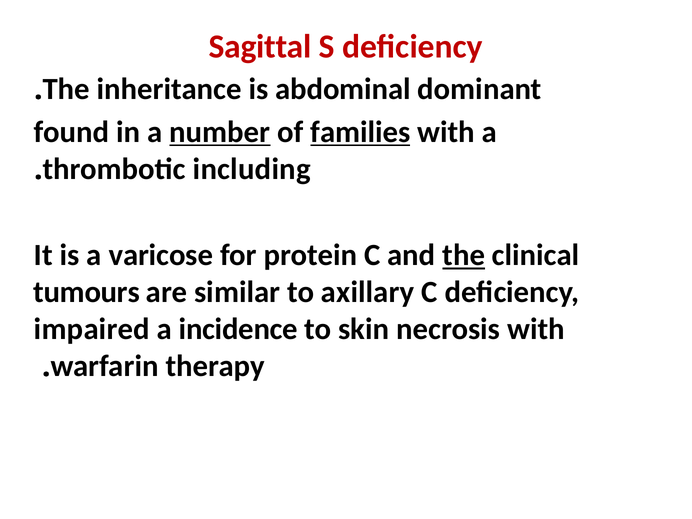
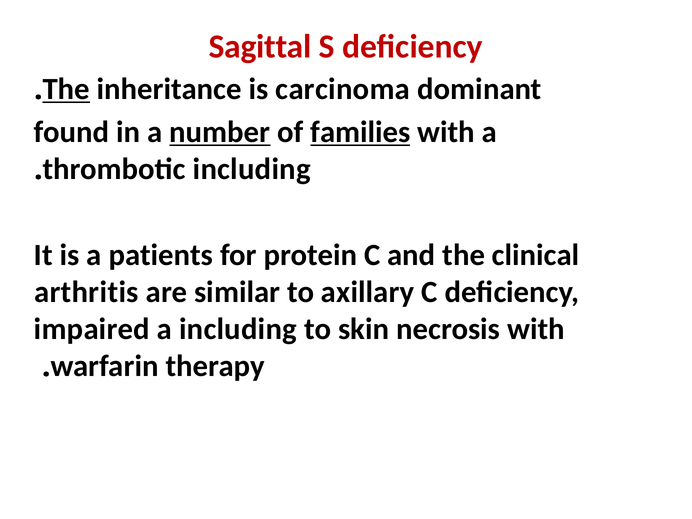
The at (66, 89) underline: none -> present
abdominal: abdominal -> carcinoma
varicose: varicose -> patients
the at (464, 255) underline: present -> none
tumours: tumours -> arthritis
a incidence: incidence -> including
